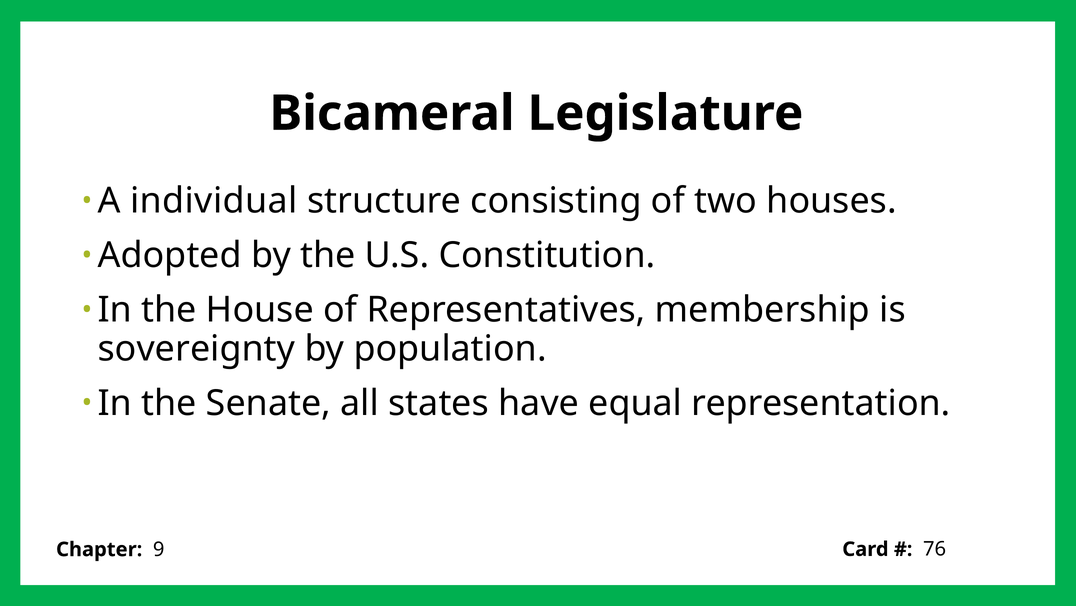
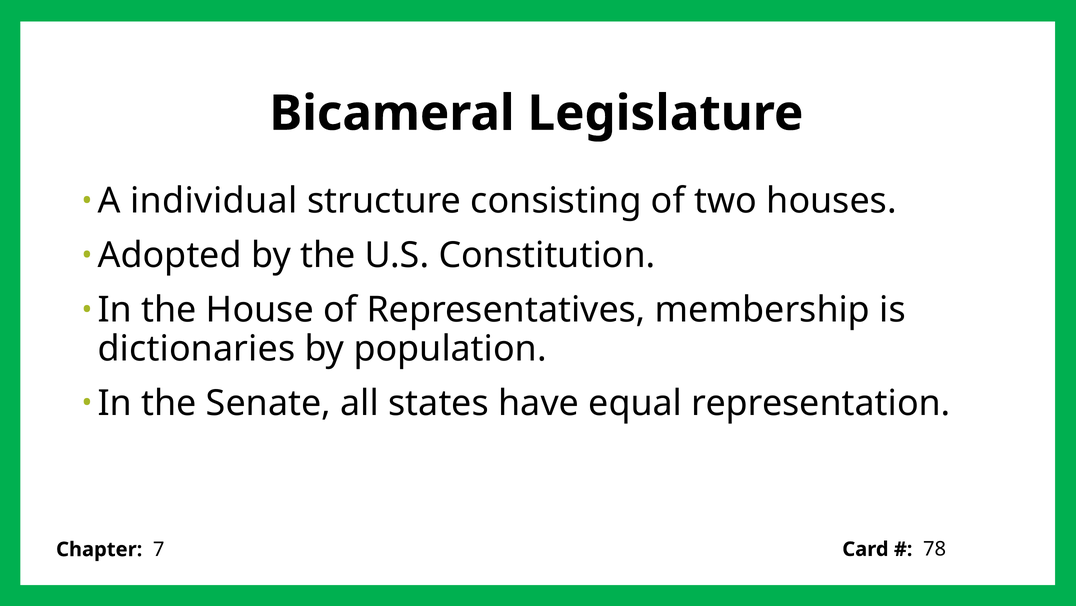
sovereignty: sovereignty -> dictionaries
9: 9 -> 7
76: 76 -> 78
